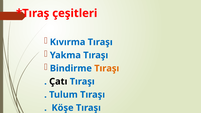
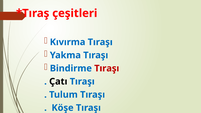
Tıraşı at (107, 68) colour: orange -> red
